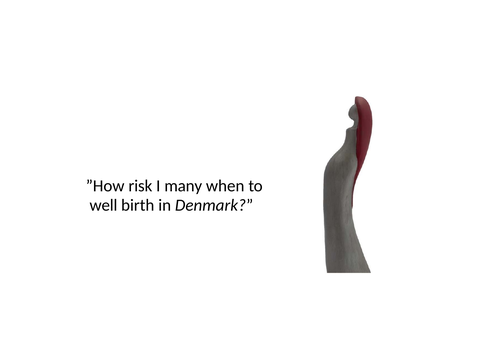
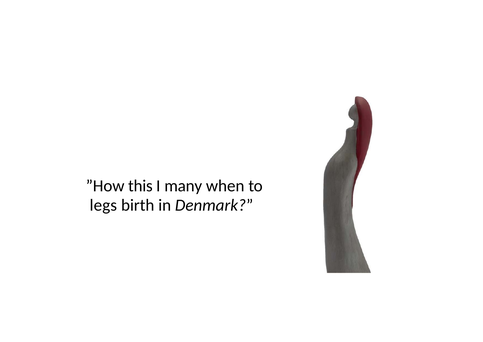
risk: risk -> this
well: well -> legs
